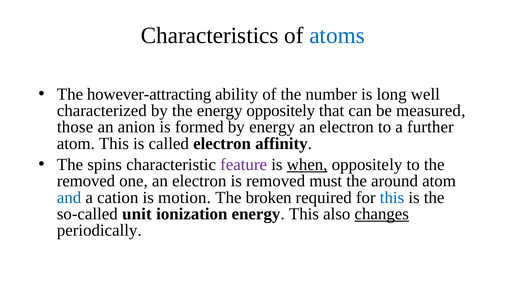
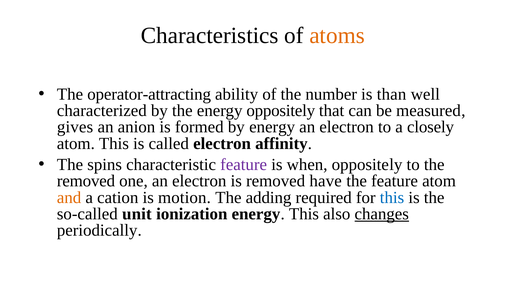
atoms colour: blue -> orange
however-attracting: however-attracting -> operator-attracting
long: long -> than
those: those -> gives
further: further -> closely
when underline: present -> none
must: must -> have
the around: around -> feature
and colour: blue -> orange
broken: broken -> adding
